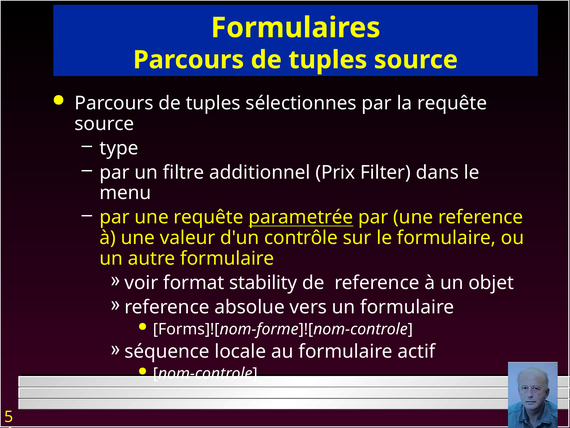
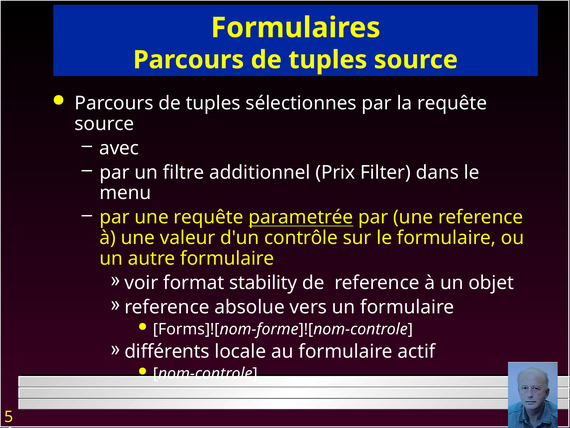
type: type -> avec
séquence: séquence -> différents
